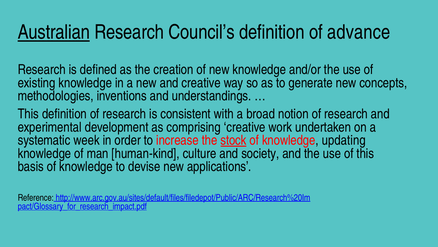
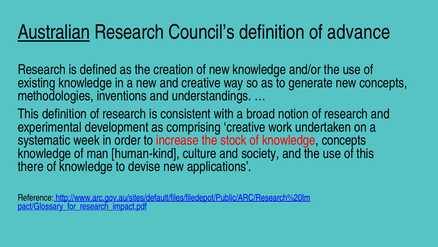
stock underline: present -> none
knowledge updating: updating -> concepts
basis: basis -> there
